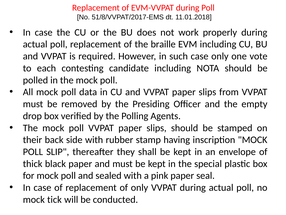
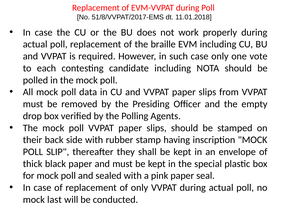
tick: tick -> last
